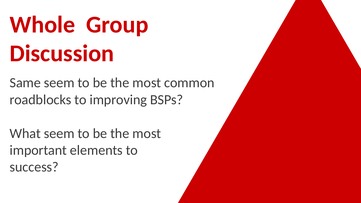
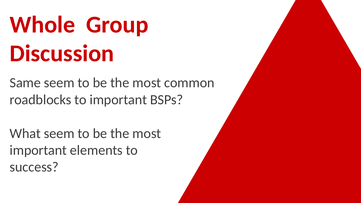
to improving: improving -> important
